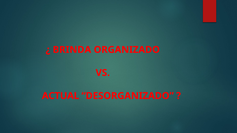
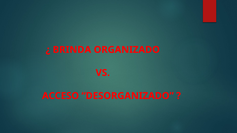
ACTUAL: ACTUAL -> ACCESO
